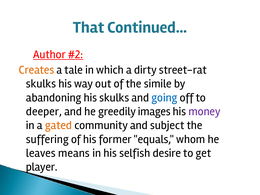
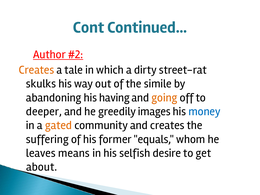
That: That -> Cont
his skulks: skulks -> having
going colour: blue -> orange
money colour: purple -> blue
and subject: subject -> creates
player: player -> about
